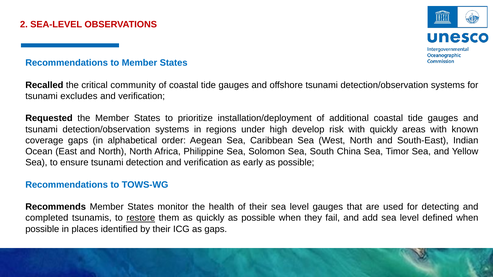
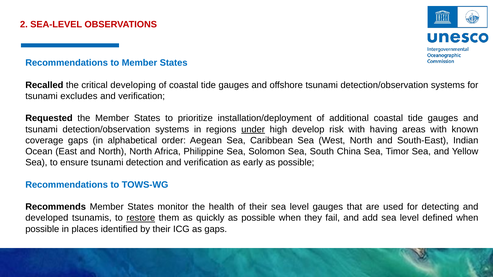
community: community -> developing
under underline: none -> present
with quickly: quickly -> having
completed: completed -> developed
